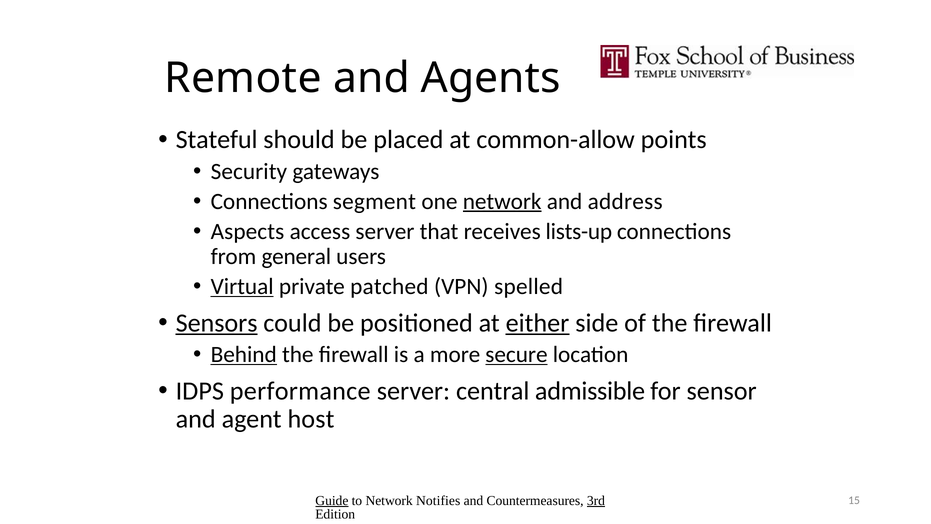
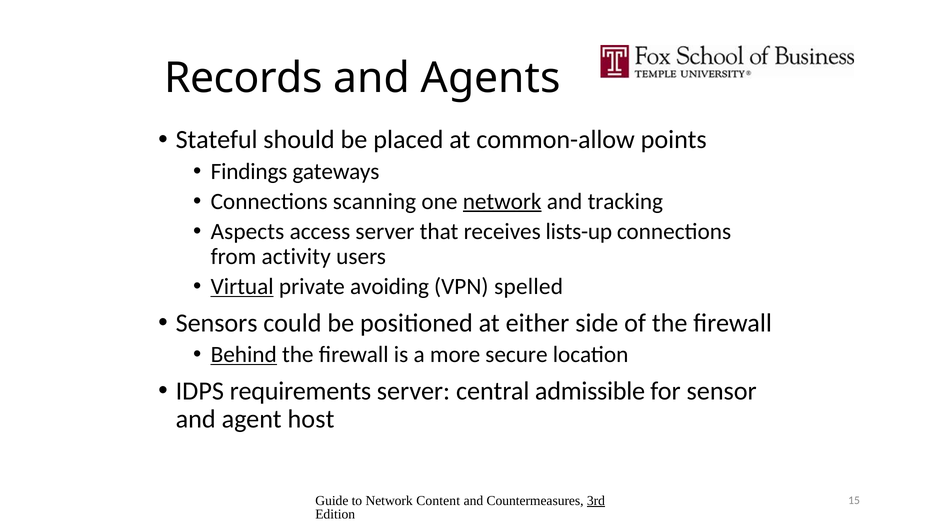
Remote: Remote -> Records
Security: Security -> Findings
segment: segment -> scanning
address: address -> tracking
general: general -> activity
patched: patched -> avoiding
Sensors underline: present -> none
either underline: present -> none
secure underline: present -> none
performance: performance -> requirements
Guide underline: present -> none
Notifies: Notifies -> Content
